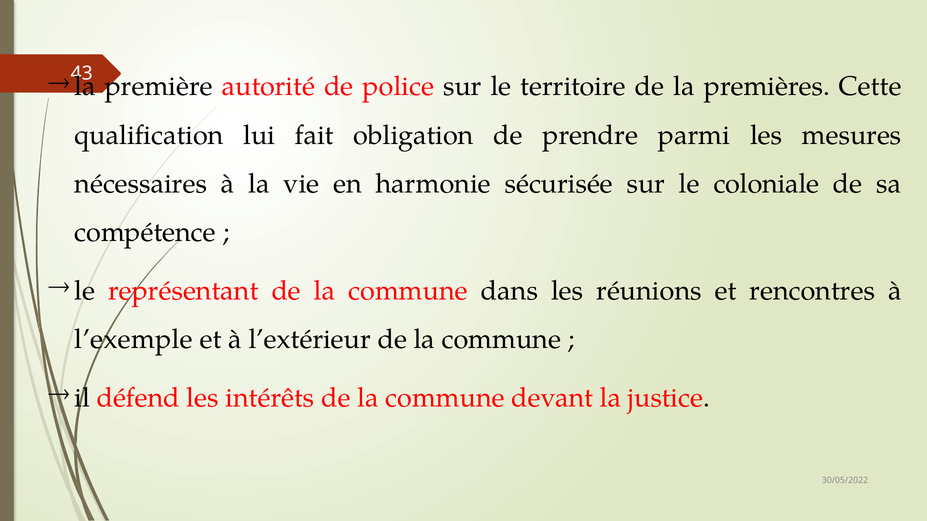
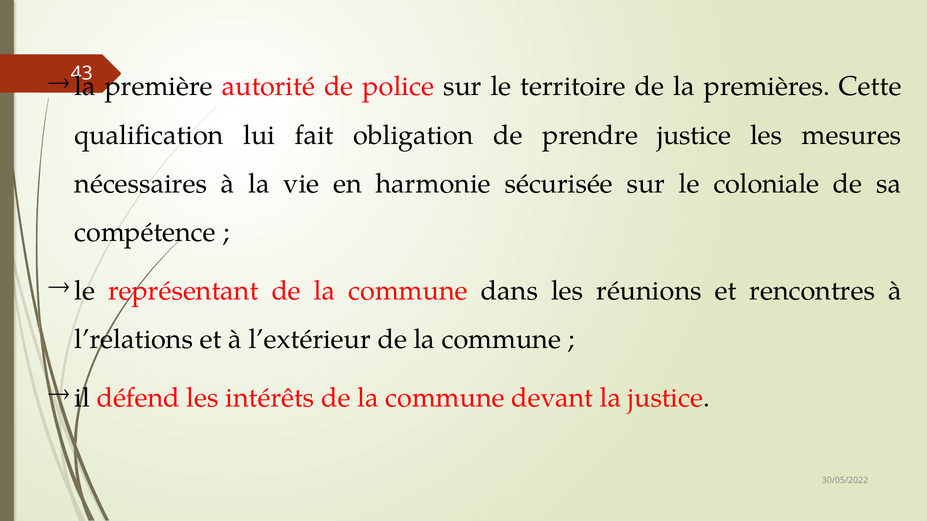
prendre parmi: parmi -> justice
l’exemple: l’exemple -> l’relations
